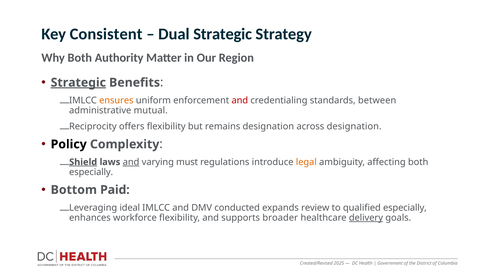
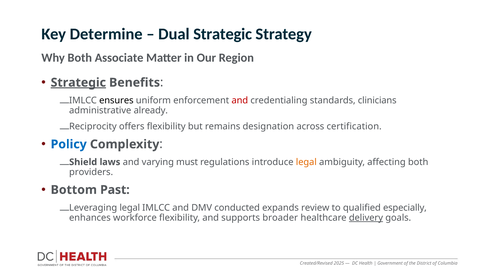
Consistent: Consistent -> Determine
Authority: Authority -> Associate
ensures colour: orange -> black
between: between -> clinicians
mutual: mutual -> already
across designation: designation -> certification
Policy colour: black -> blue
Shield underline: present -> none
and at (131, 162) underline: present -> none
especially at (91, 172): especially -> providers
Paid: Paid -> Past
ideal at (130, 208): ideal -> legal
